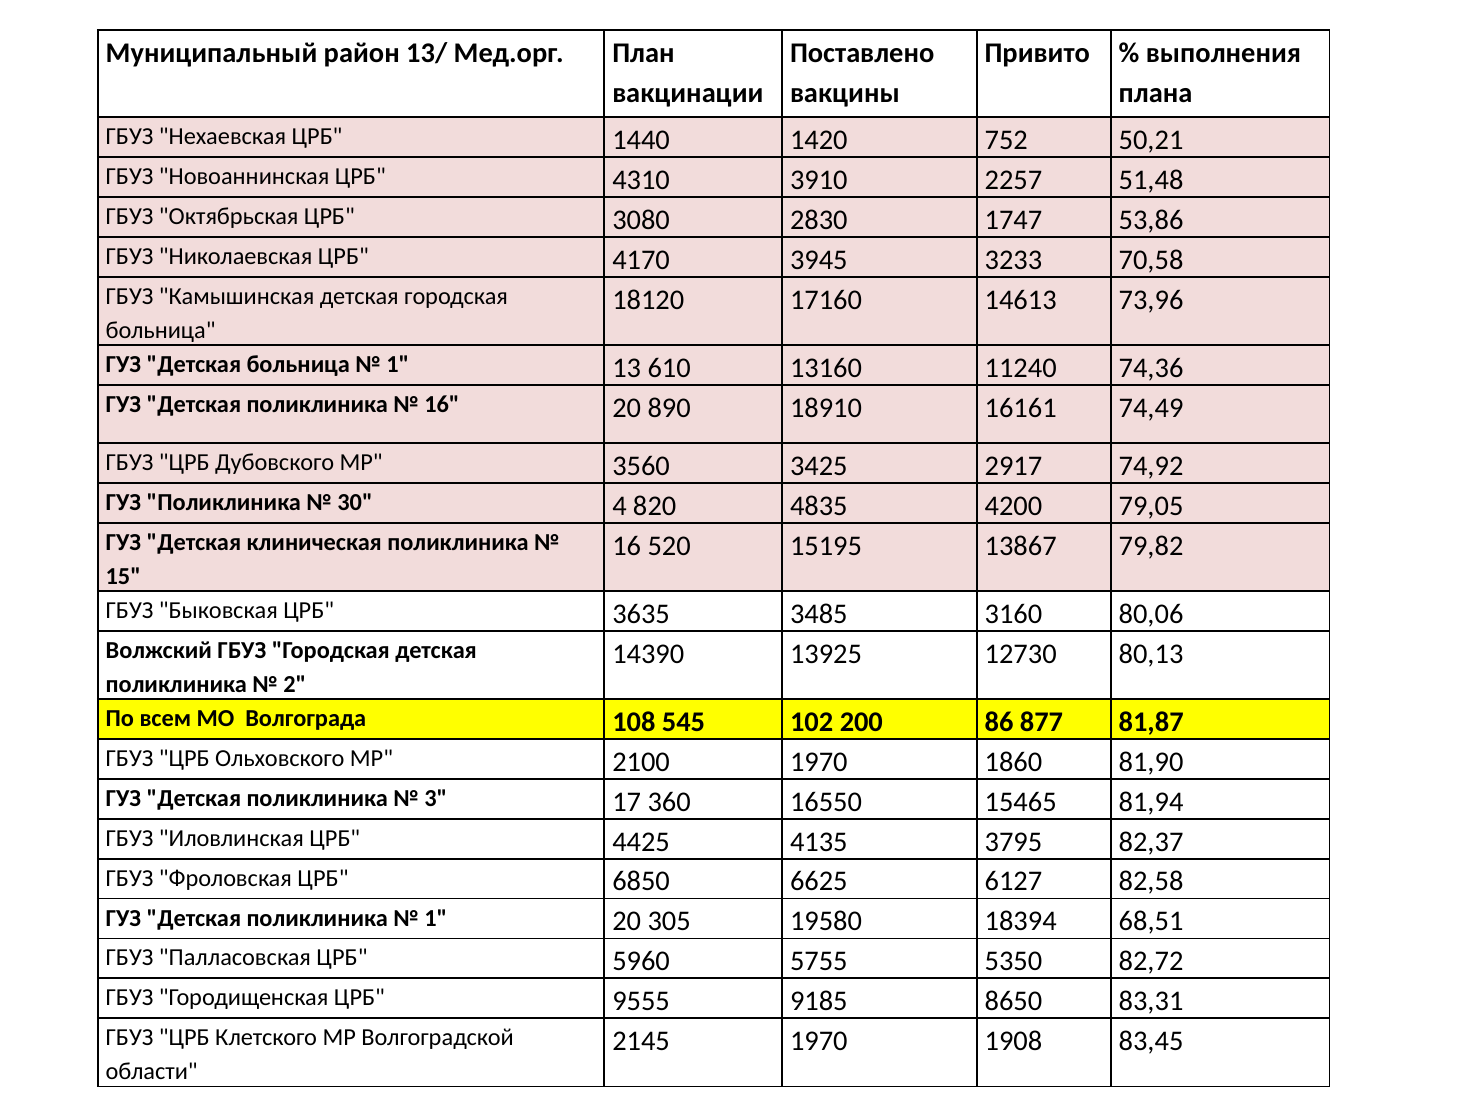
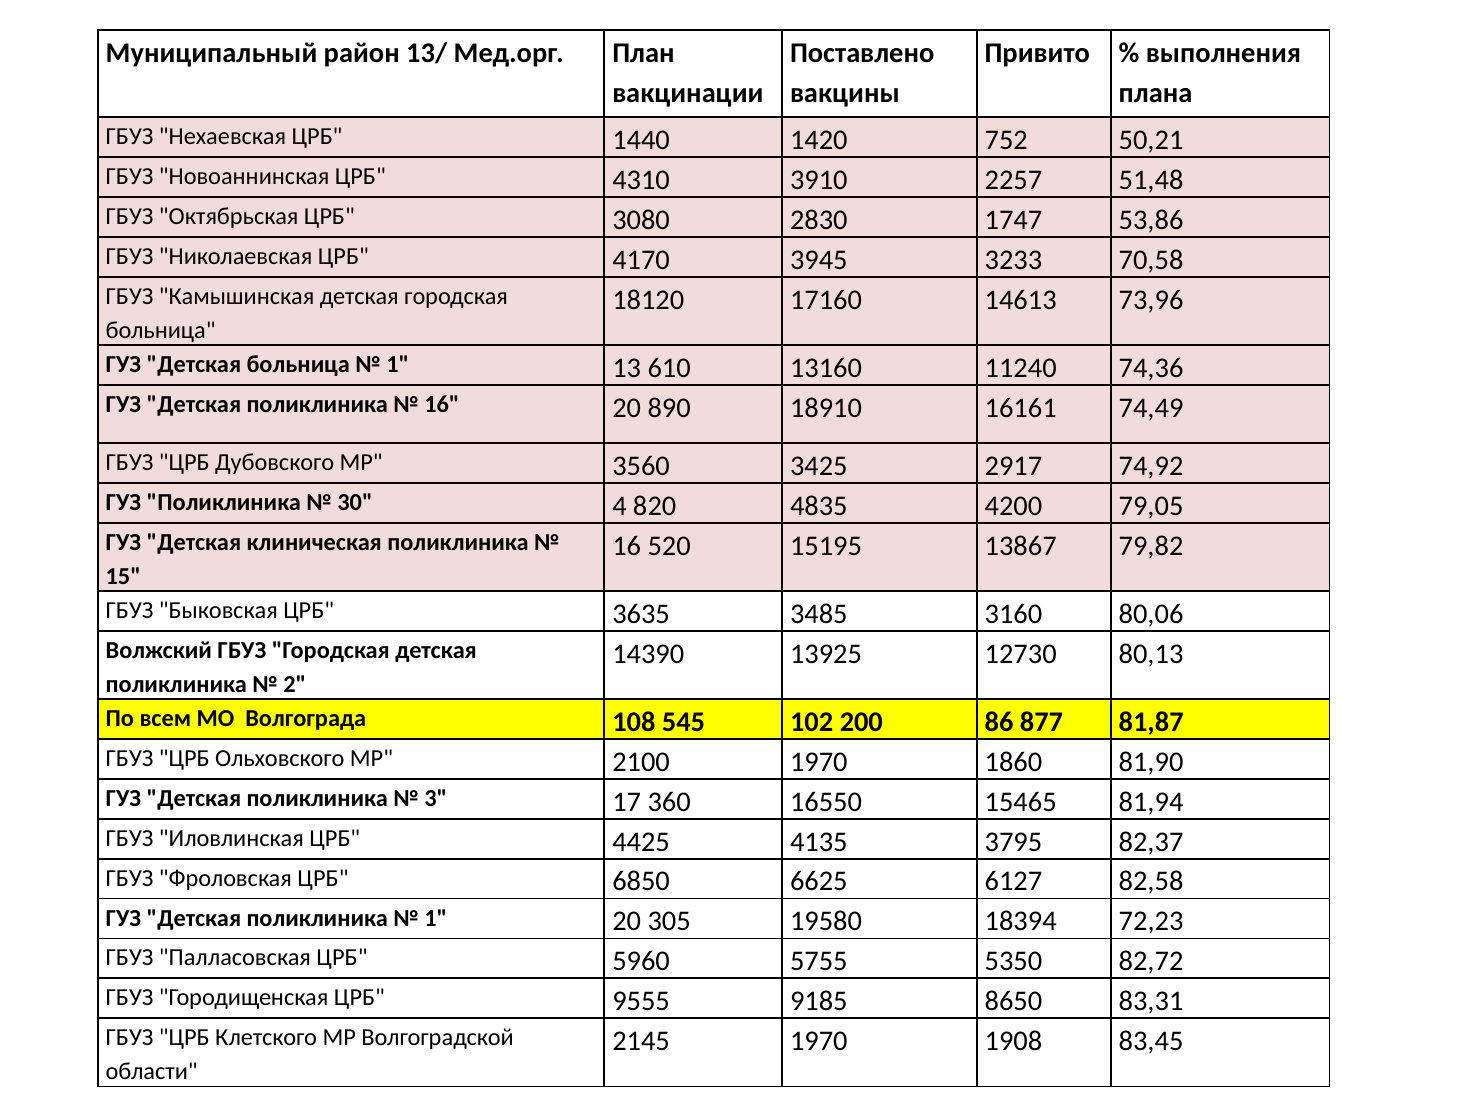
68,51: 68,51 -> 72,23
